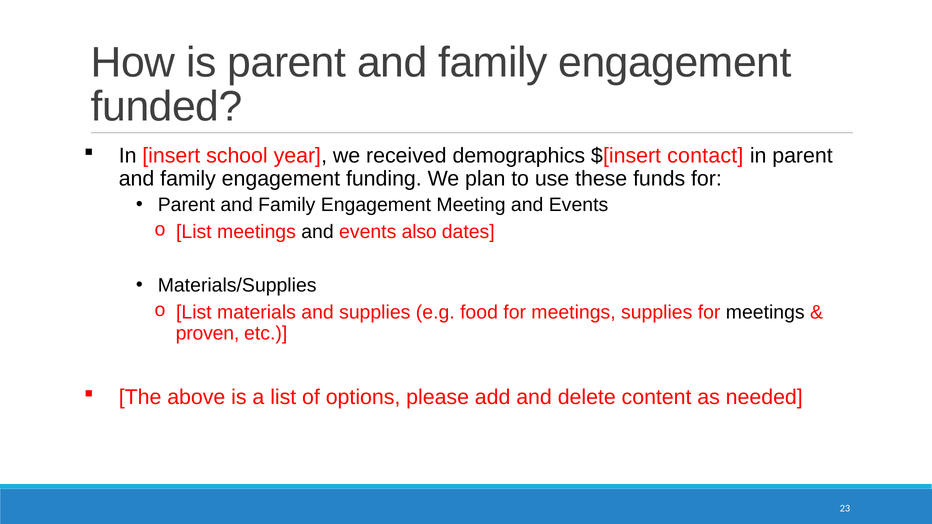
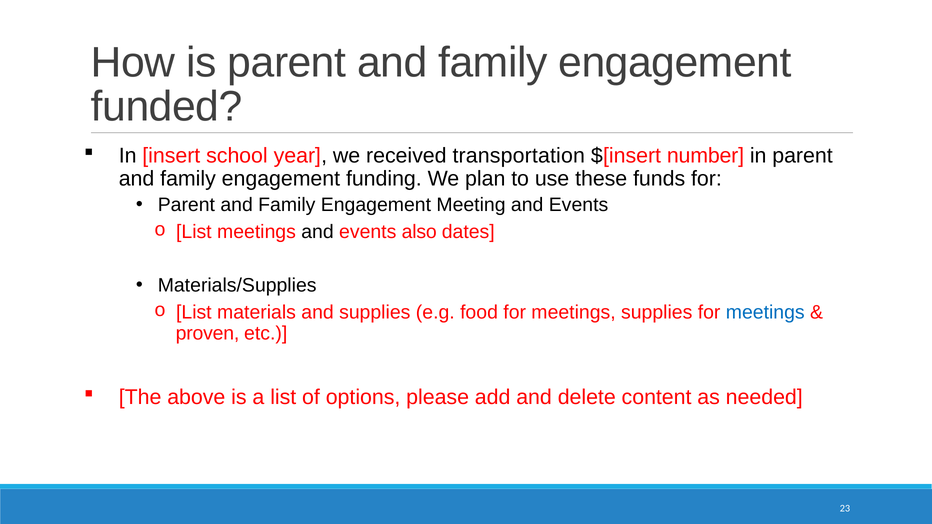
demographics: demographics -> transportation
contact: contact -> number
meetings at (765, 312) colour: black -> blue
